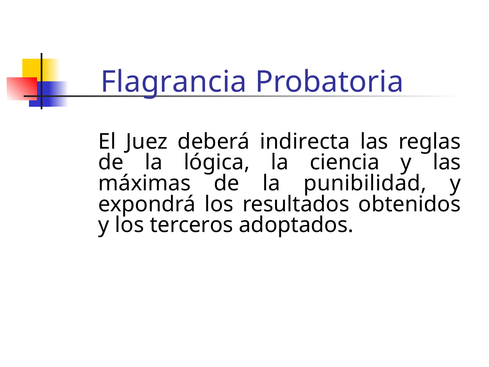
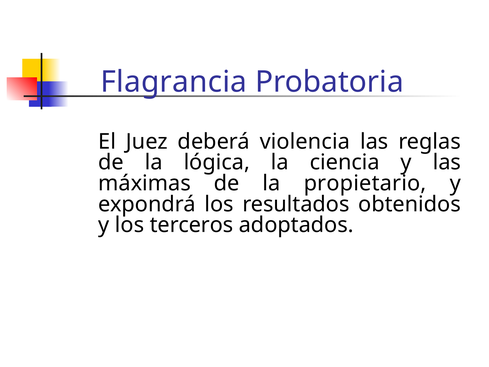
indirecta: indirecta -> violencia
punibilidad: punibilidad -> propietario
